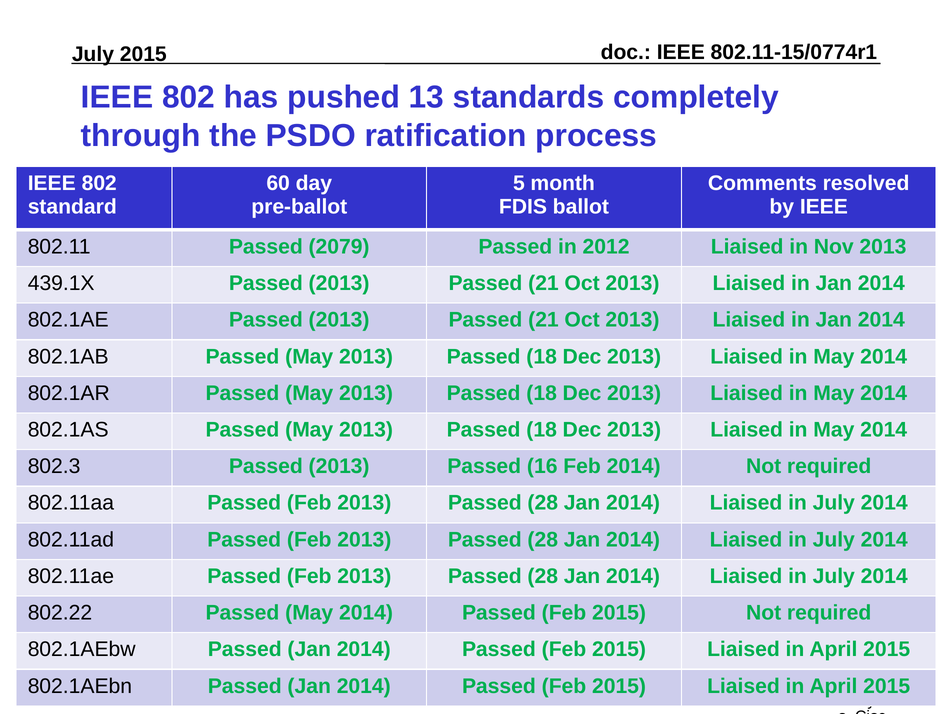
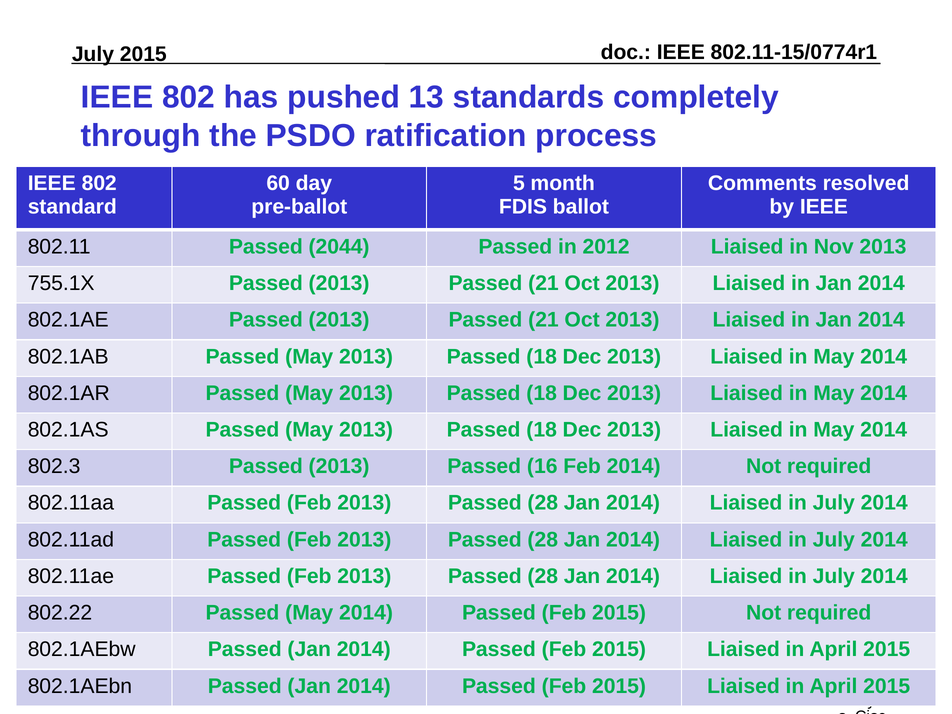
2079: 2079 -> 2044
439.1X: 439.1X -> 755.1X
